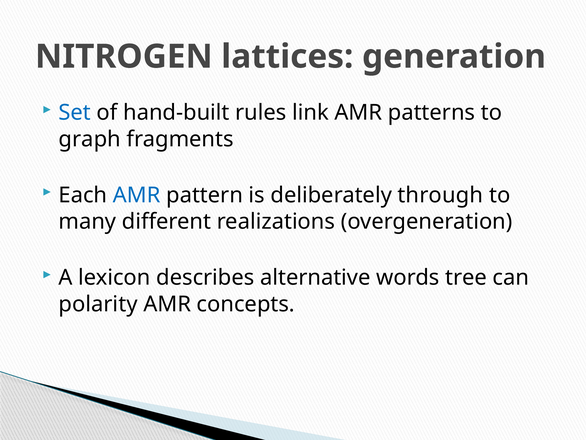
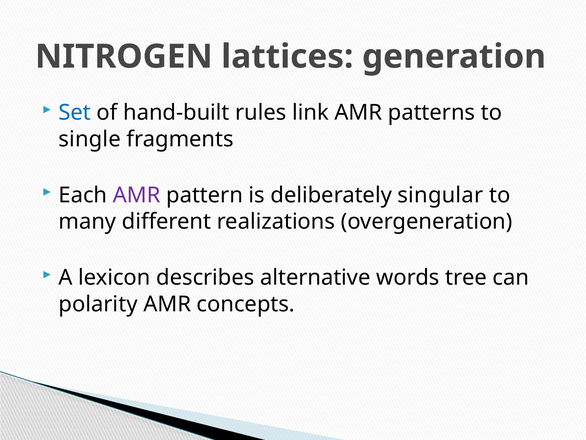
graph: graph -> single
AMR at (137, 195) colour: blue -> purple
through: through -> singular
